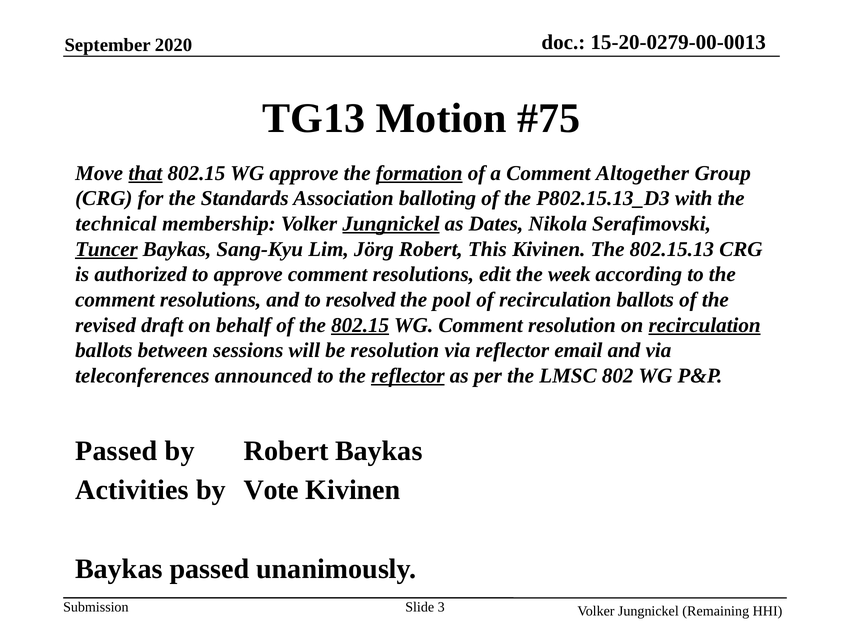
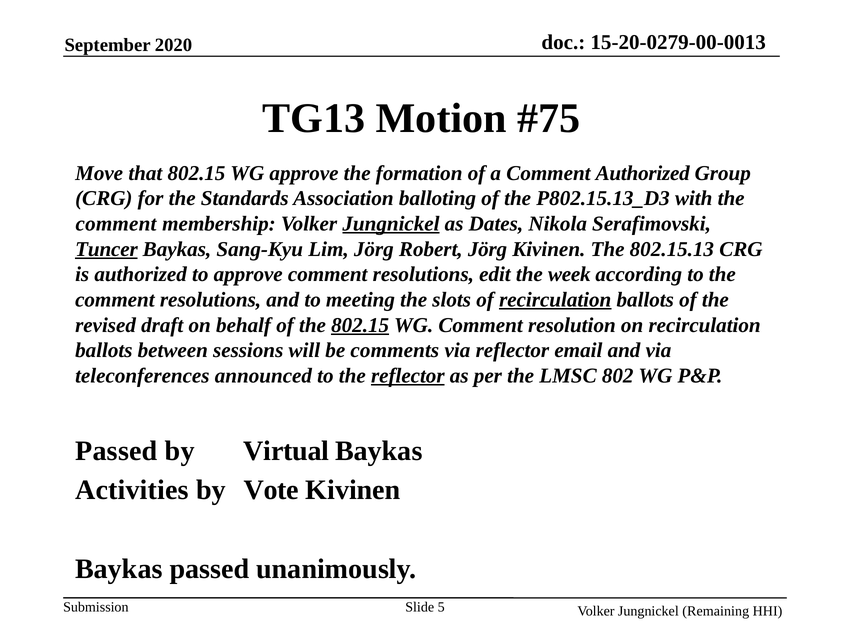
that underline: present -> none
formation underline: present -> none
Comment Altogether: Altogether -> Authorized
technical at (116, 224): technical -> comment
Robert This: This -> Jörg
resolved: resolved -> meeting
pool: pool -> slots
recirculation at (555, 299) underline: none -> present
recirculation at (705, 325) underline: present -> none
be resolution: resolution -> comments
by Robert: Robert -> Virtual
3: 3 -> 5
